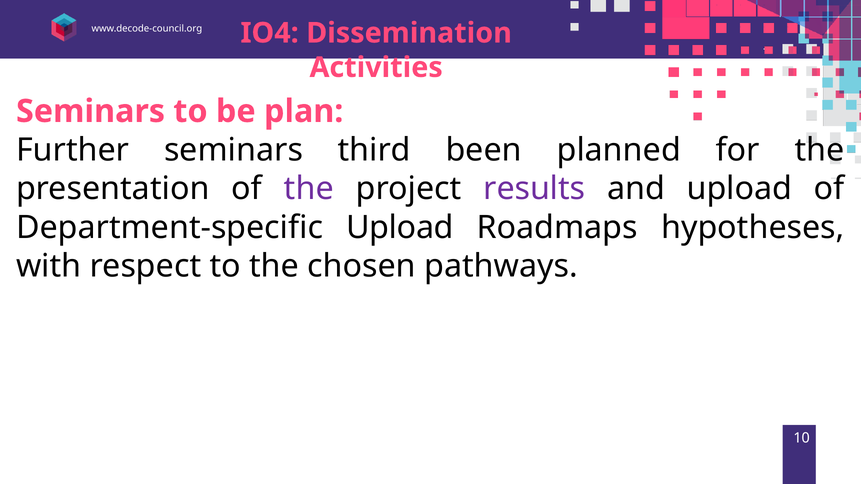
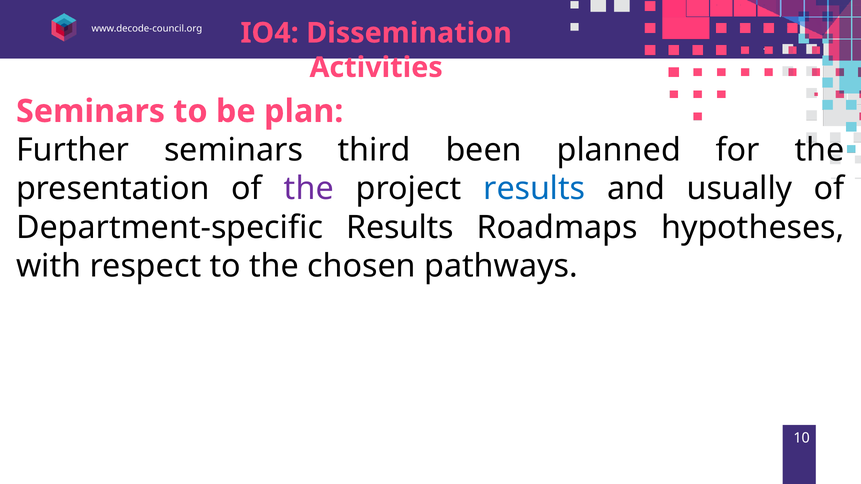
results at (534, 189) colour: purple -> blue
and upload: upload -> usually
Department-specific Upload: Upload -> Results
